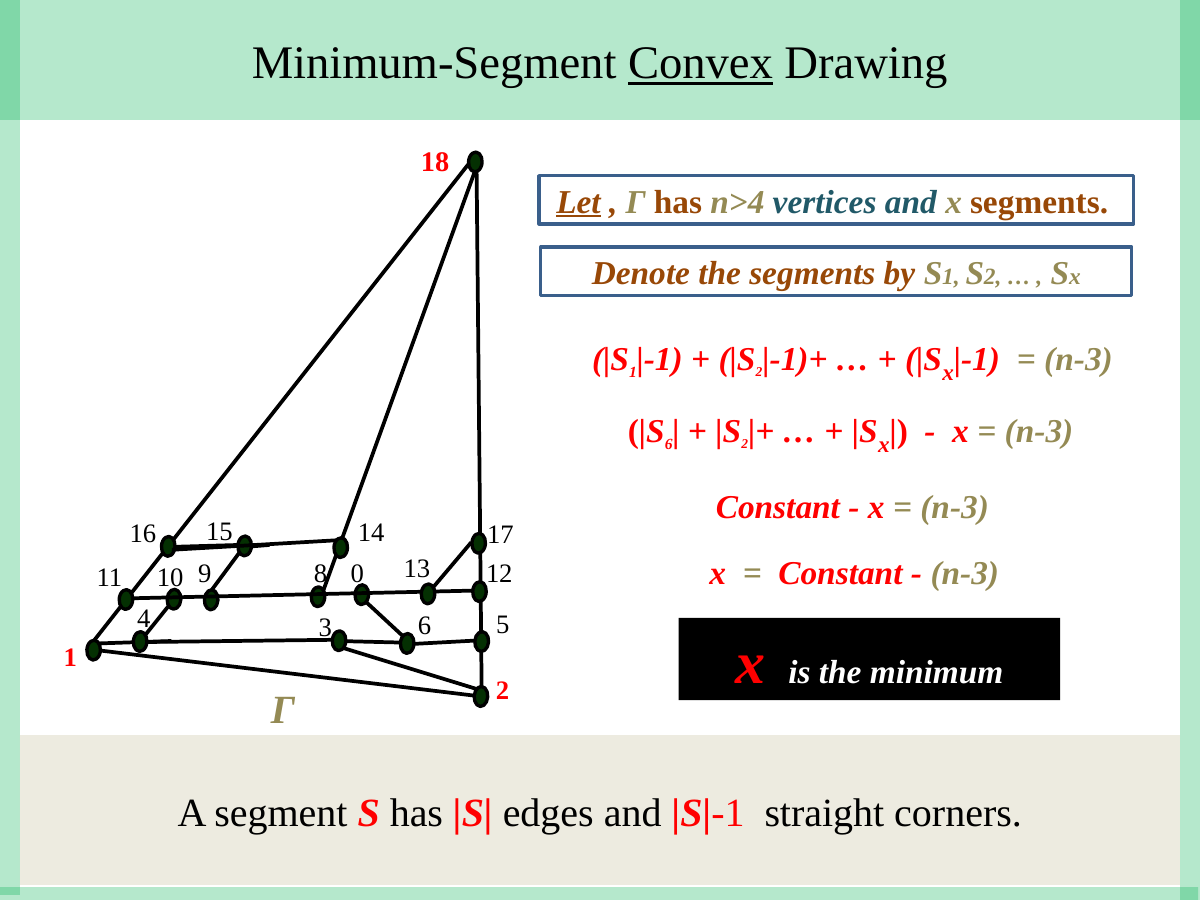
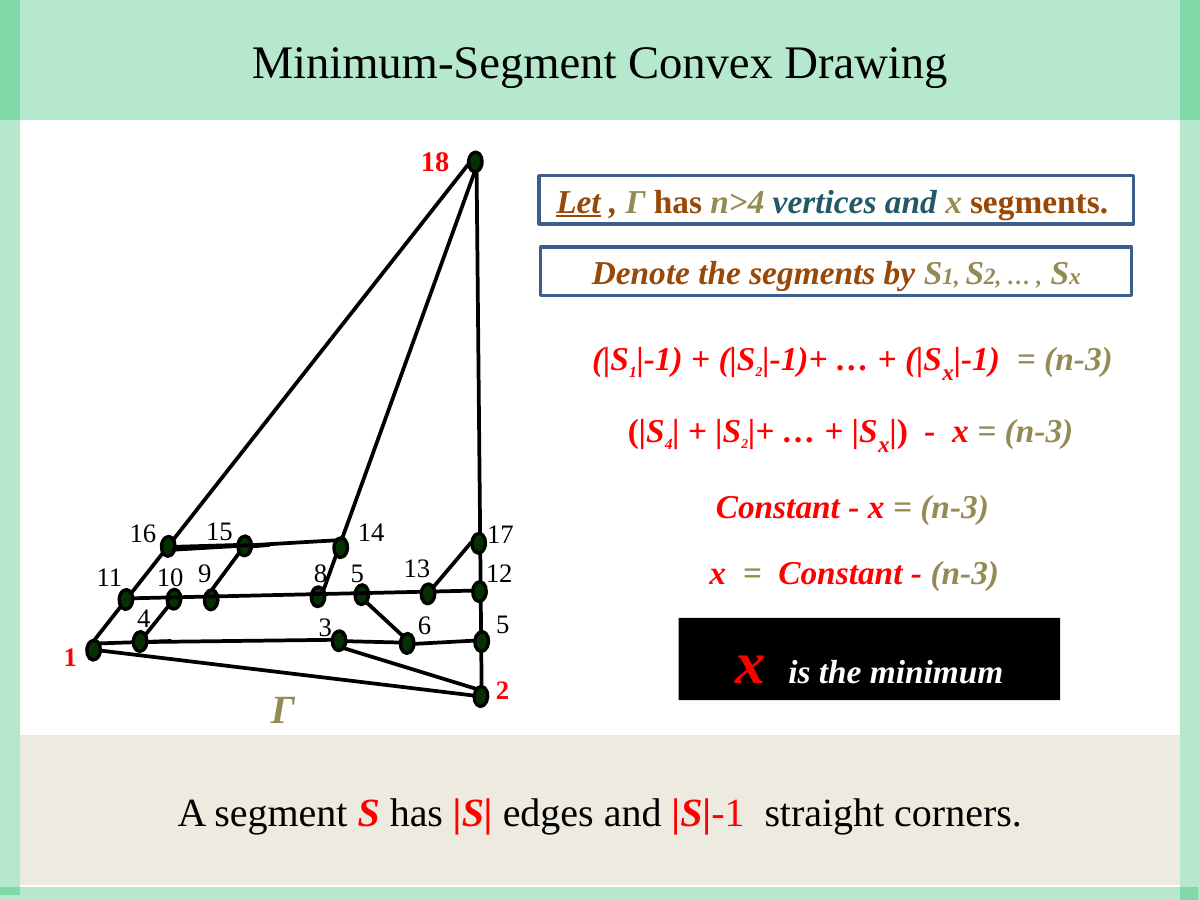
Convex underline: present -> none
6 at (669, 444): 6 -> 4
8 0: 0 -> 5
